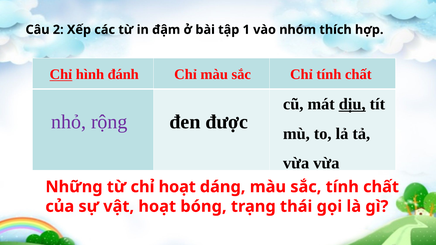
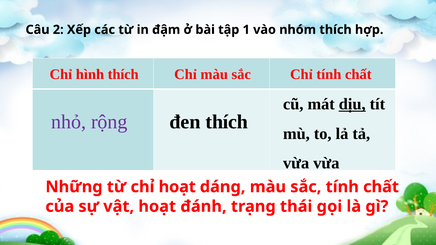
Chỉ at (61, 74) underline: present -> none
hình đánh: đánh -> thích
đen được: được -> thích
bóng: bóng -> đánh
